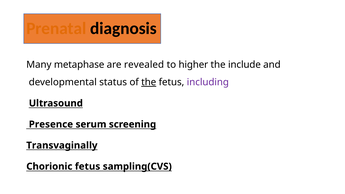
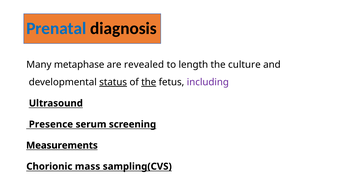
Prenatal colour: orange -> blue
higher: higher -> length
include: include -> culture
status underline: none -> present
Transvaginally: Transvaginally -> Measurements
Chorionic fetus: fetus -> mass
